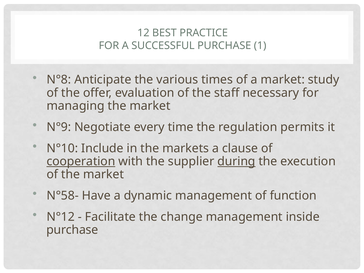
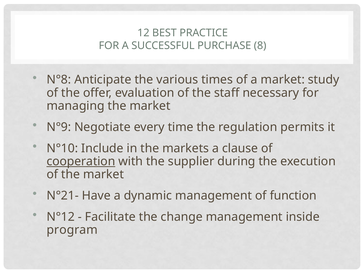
1: 1 -> 8
during underline: present -> none
N°58-: N°58- -> N°21-
purchase at (72, 230): purchase -> program
